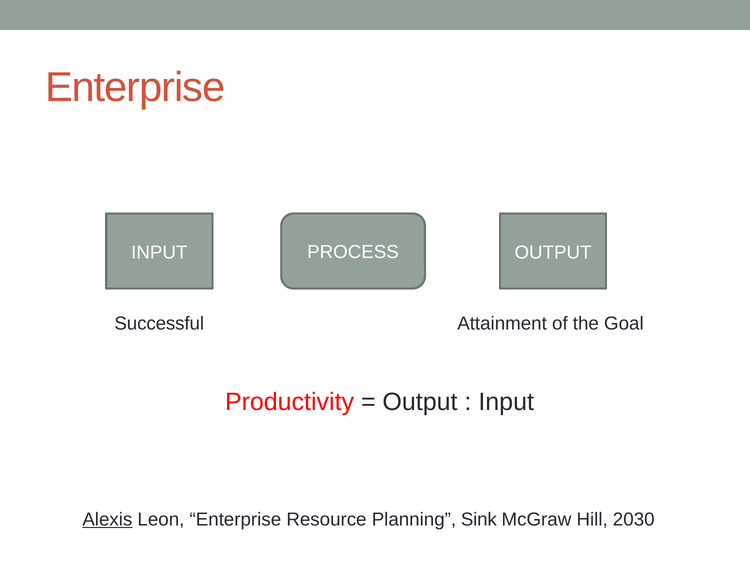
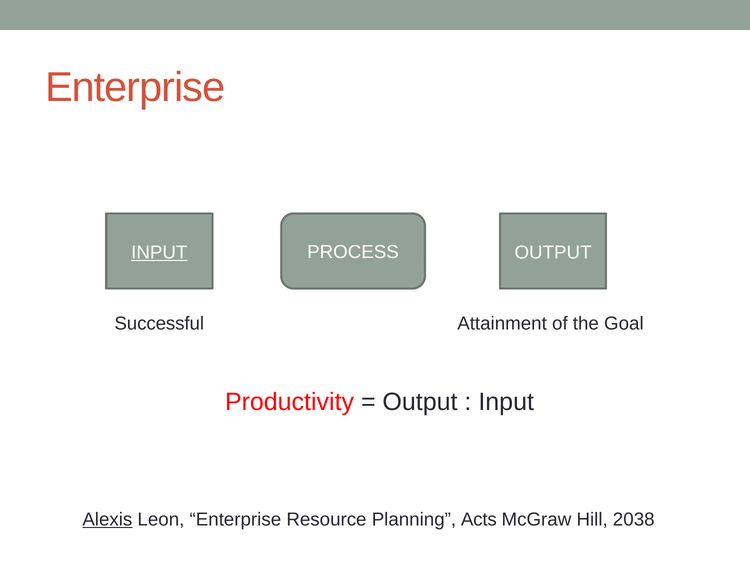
INPUT at (159, 252) underline: none -> present
Sink: Sink -> Acts
2030: 2030 -> 2038
